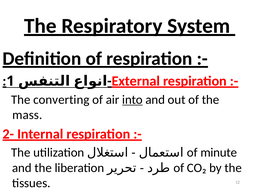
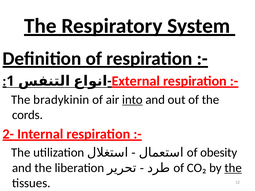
converting: converting -> bradykinin
mass: mass -> cords
minute: minute -> obesity
the at (233, 168) underline: none -> present
